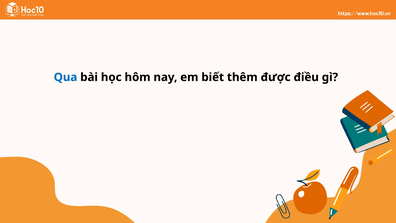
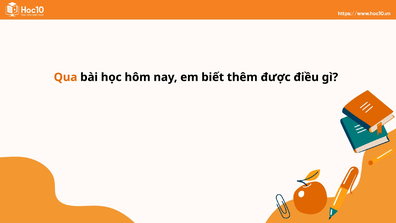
Qua colour: blue -> orange
